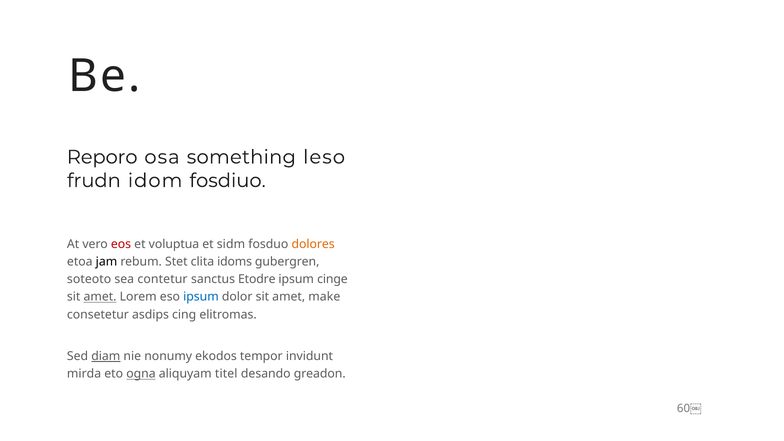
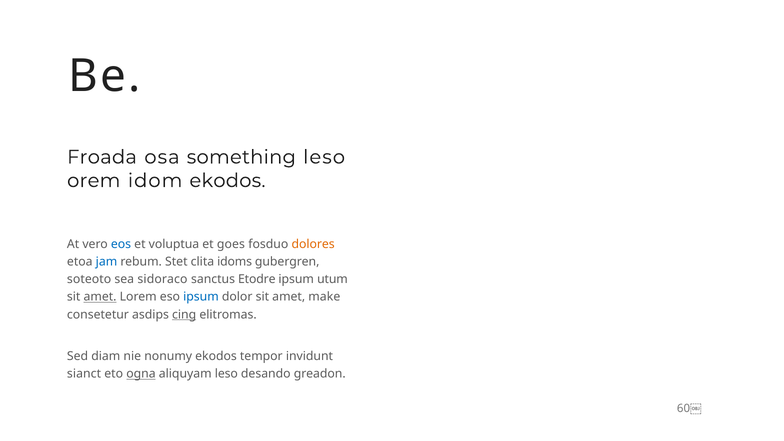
Reporo: Reporo -> Froada
frudn: frudn -> orem
idom fosdiuo: fosdiuo -> ekodos
eos colour: red -> blue
sidm: sidm -> goes
jam colour: black -> blue
contetur: contetur -> sidoraco
cinge: cinge -> utum
cing underline: none -> present
diam underline: present -> none
mirda: mirda -> sianct
aliquyam titel: titel -> leso
